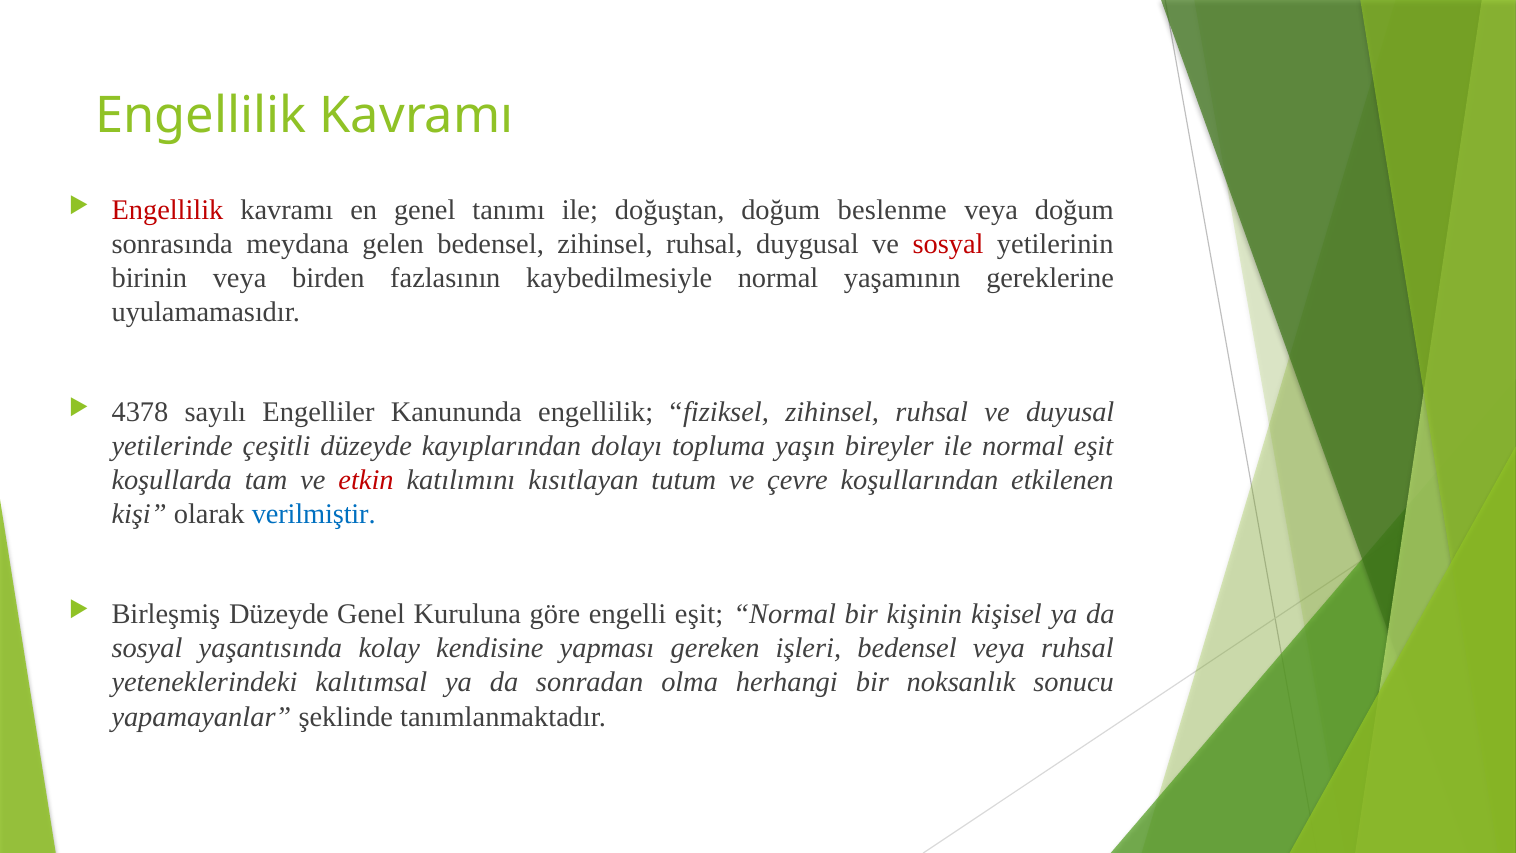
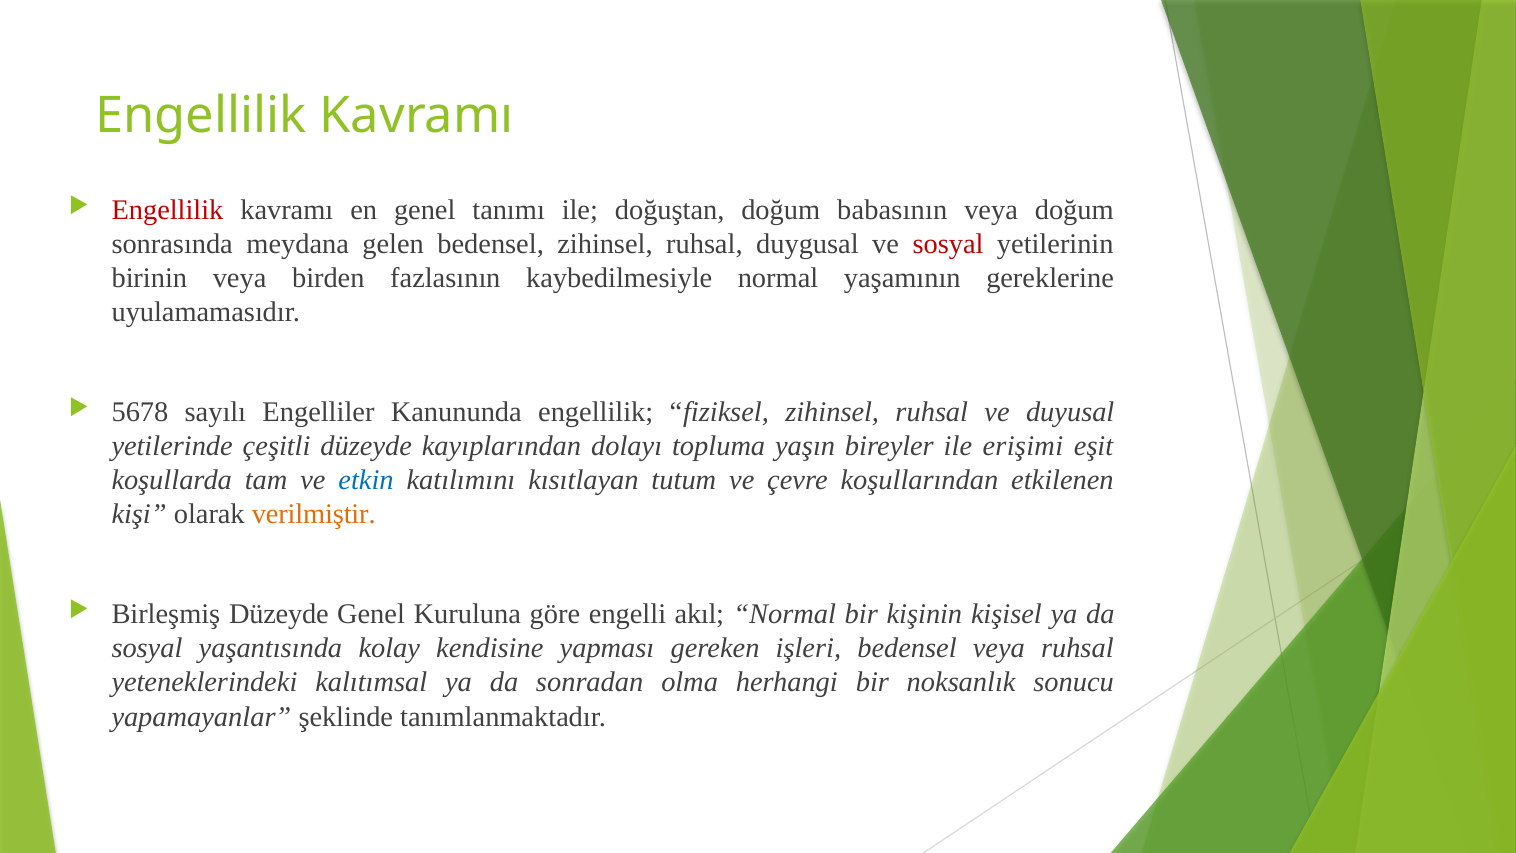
beslenme: beslenme -> babasının
4378: 4378 -> 5678
ile normal: normal -> erişimi
etkin colour: red -> blue
verilmiştir colour: blue -> orange
engelli eşit: eşit -> akıl
